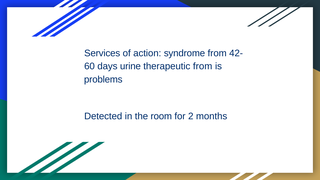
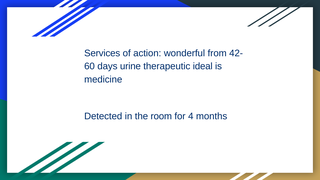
syndrome: syndrome -> wonderful
therapeutic from: from -> ideal
problems: problems -> medicine
2: 2 -> 4
